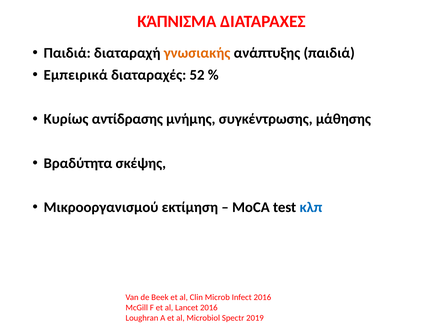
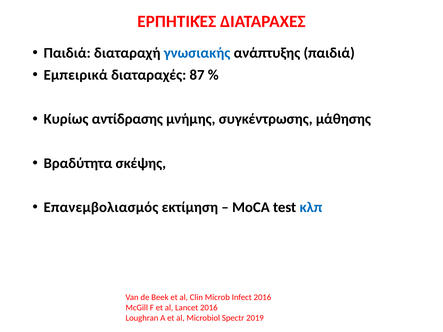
ΚΆΠΝΙΣΜΑ: ΚΆΠΝΙΣΜΑ -> ΕΡΠΗΤΙΚΈΣ
γνωσιακής colour: orange -> blue
52: 52 -> 87
Μικροοργανισμού: Μικροοργανισμού -> Επανεμβολιασμός
